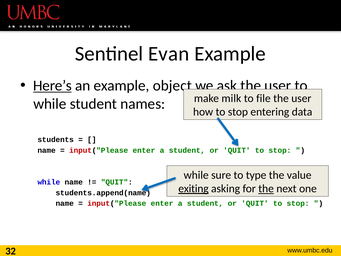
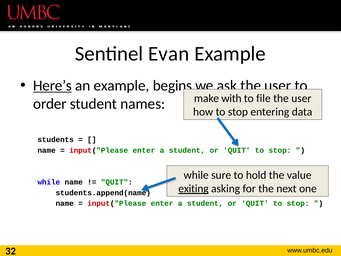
object: object -> begins
milk: milk -> with
while at (50, 104): while -> order
type: type -> hold
the at (266, 188) underline: present -> none
